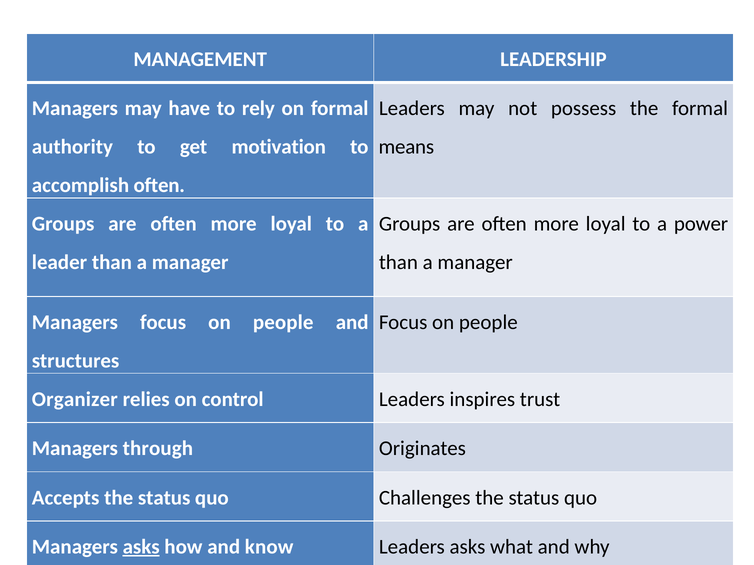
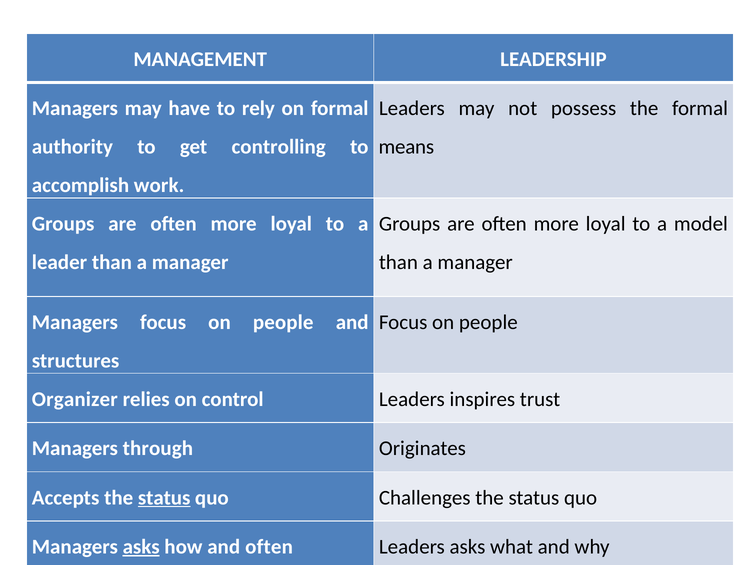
motivation: motivation -> controlling
accomplish often: often -> work
power: power -> model
status at (164, 498) underline: none -> present
and know: know -> often
